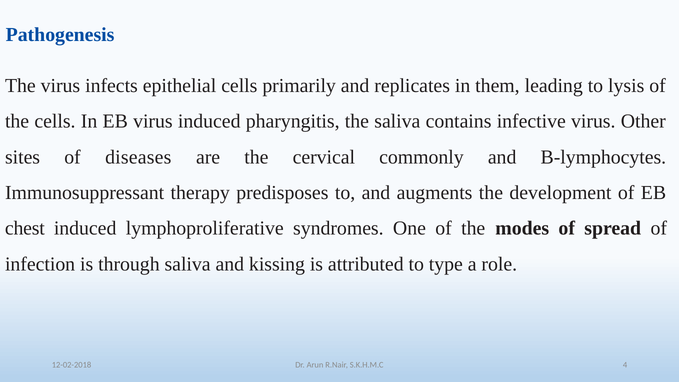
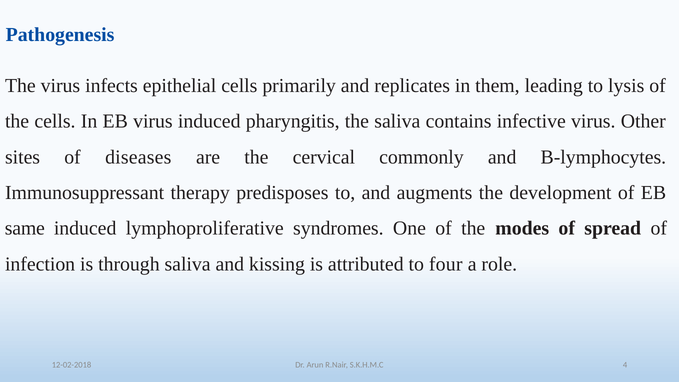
chest: chest -> same
type: type -> four
